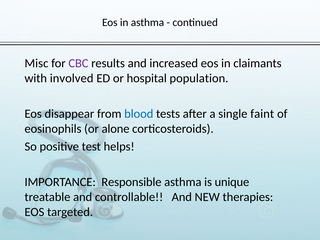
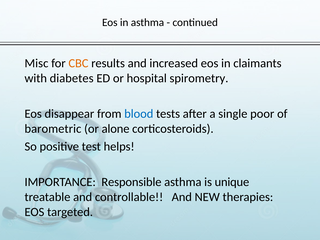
CBC colour: purple -> orange
involved: involved -> diabetes
population: population -> spirometry
faint: faint -> poor
eosinophils: eosinophils -> barometric
